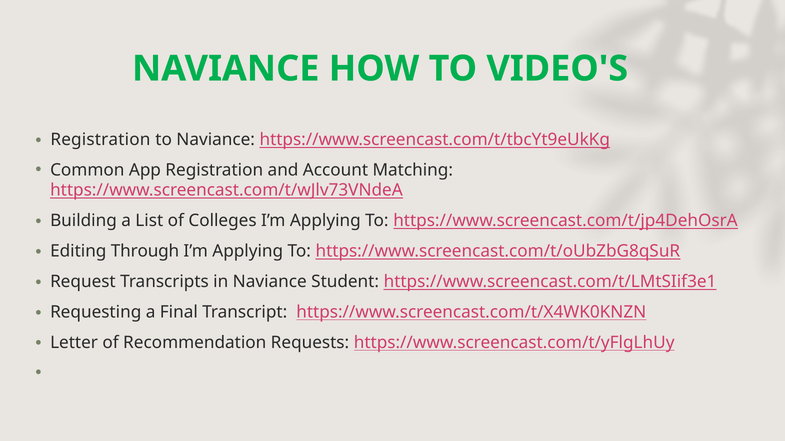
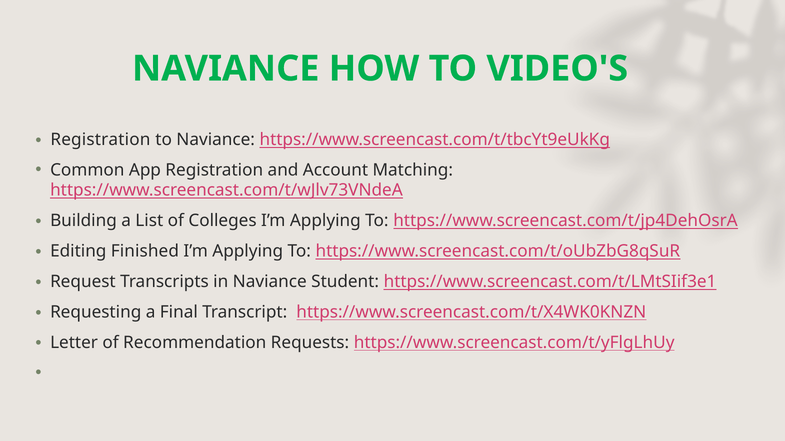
Through: Through -> Finished
